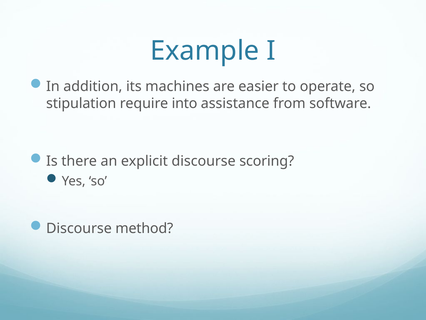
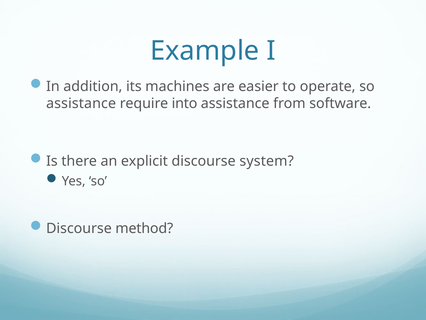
stipulation at (81, 103): stipulation -> assistance
scoring: scoring -> system
